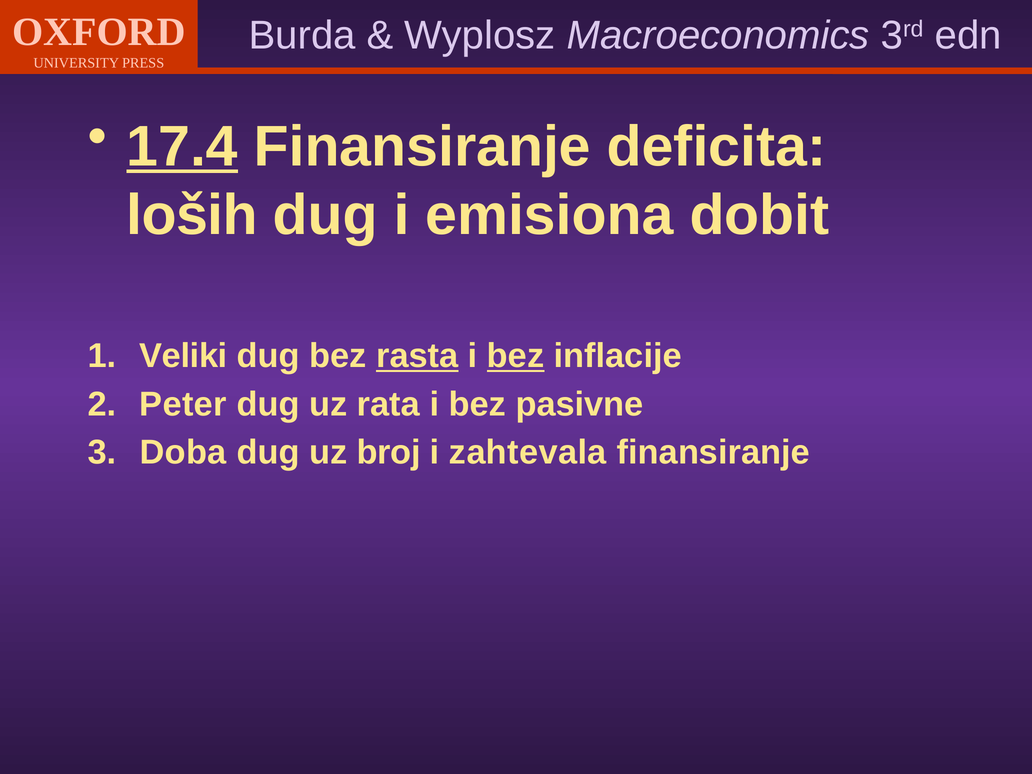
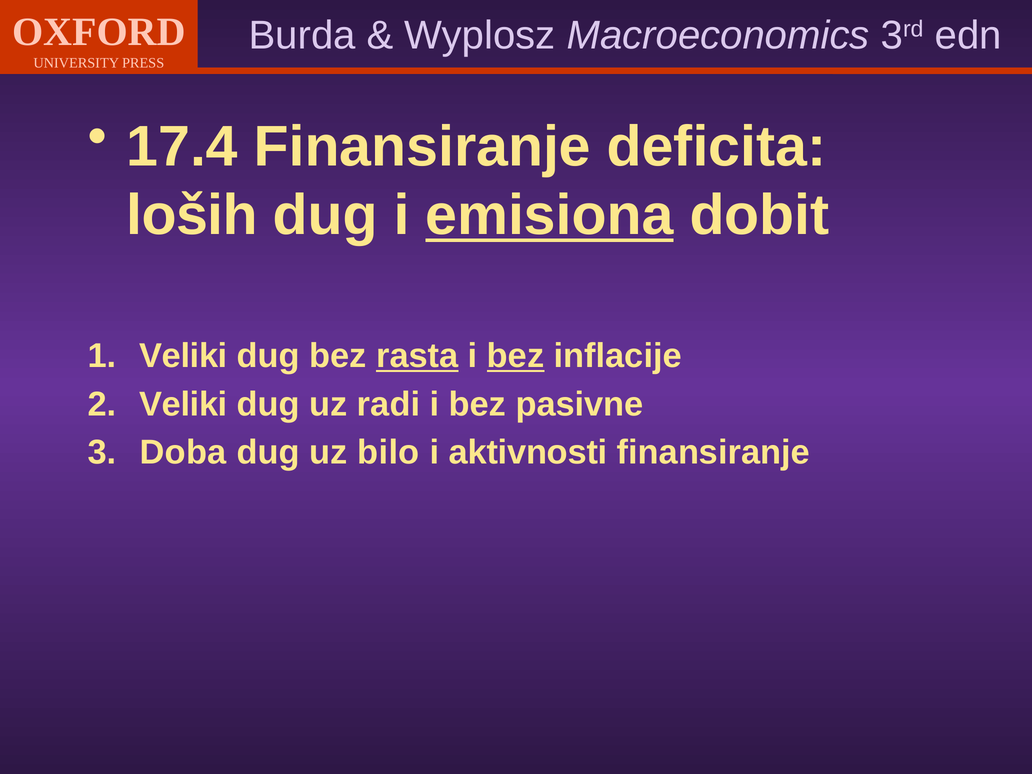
17.4 underline: present -> none
emisiona underline: none -> present
Peter at (183, 404): Peter -> Veliki
rata: rata -> radi
broj: broj -> bilo
zahtevala: zahtevala -> aktivnosti
